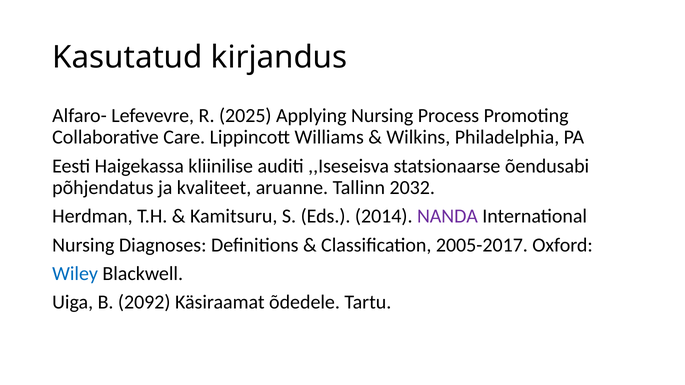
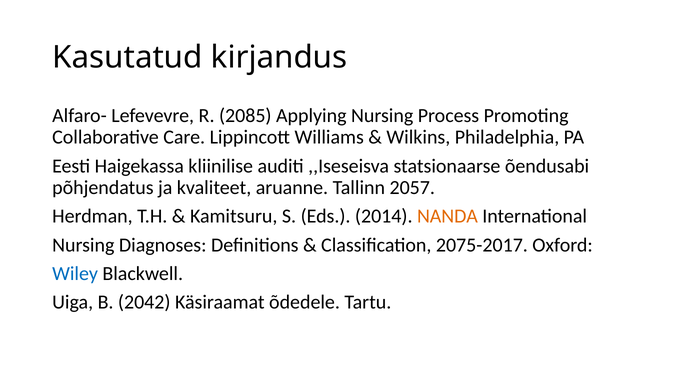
2025: 2025 -> 2085
2032: 2032 -> 2057
NANDA colour: purple -> orange
2005-2017: 2005-2017 -> 2075-2017
2092: 2092 -> 2042
